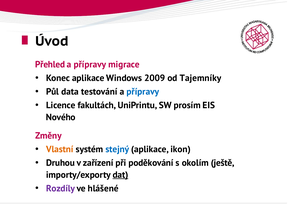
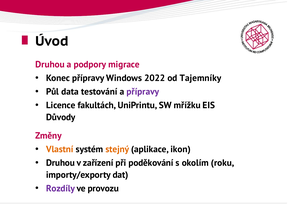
Přehled at (50, 64): Přehled -> Druhou
přípravy at (90, 64): přípravy -> podpory
Konec aplikace: aplikace -> přípravy
2009: 2009 -> 2022
přípravy at (143, 92) colour: blue -> purple
prosím: prosím -> mřížku
Nového: Nového -> Důvody
stejný colour: blue -> orange
ještě: ještě -> roku
dat underline: present -> none
hlášené: hlášené -> provozu
